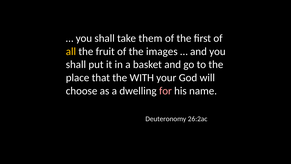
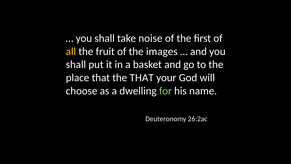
them: them -> noise
the WITH: WITH -> THAT
for colour: pink -> light green
